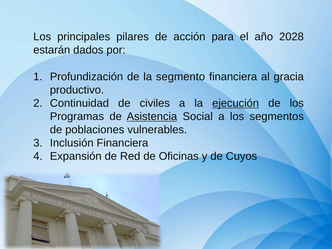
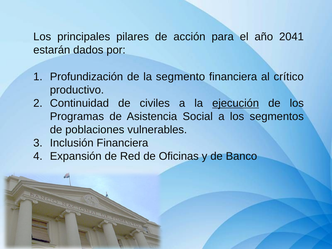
2028: 2028 -> 2041
gracia: gracia -> crítico
Asistencia underline: present -> none
Cuyos: Cuyos -> Banco
